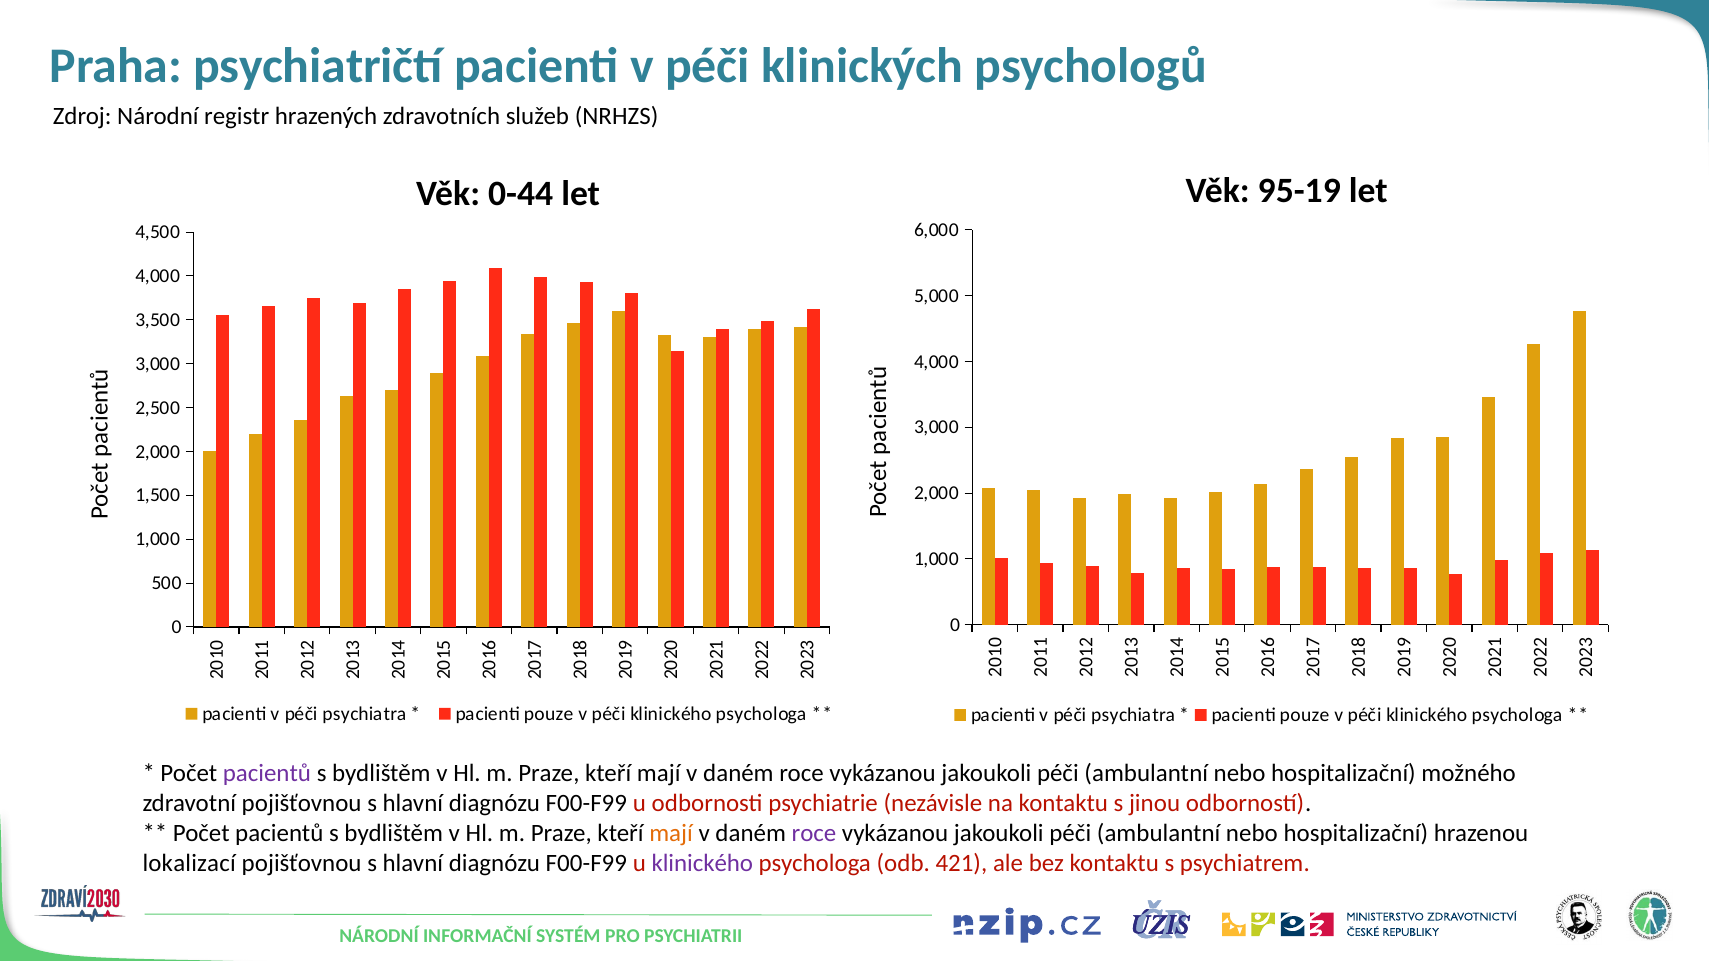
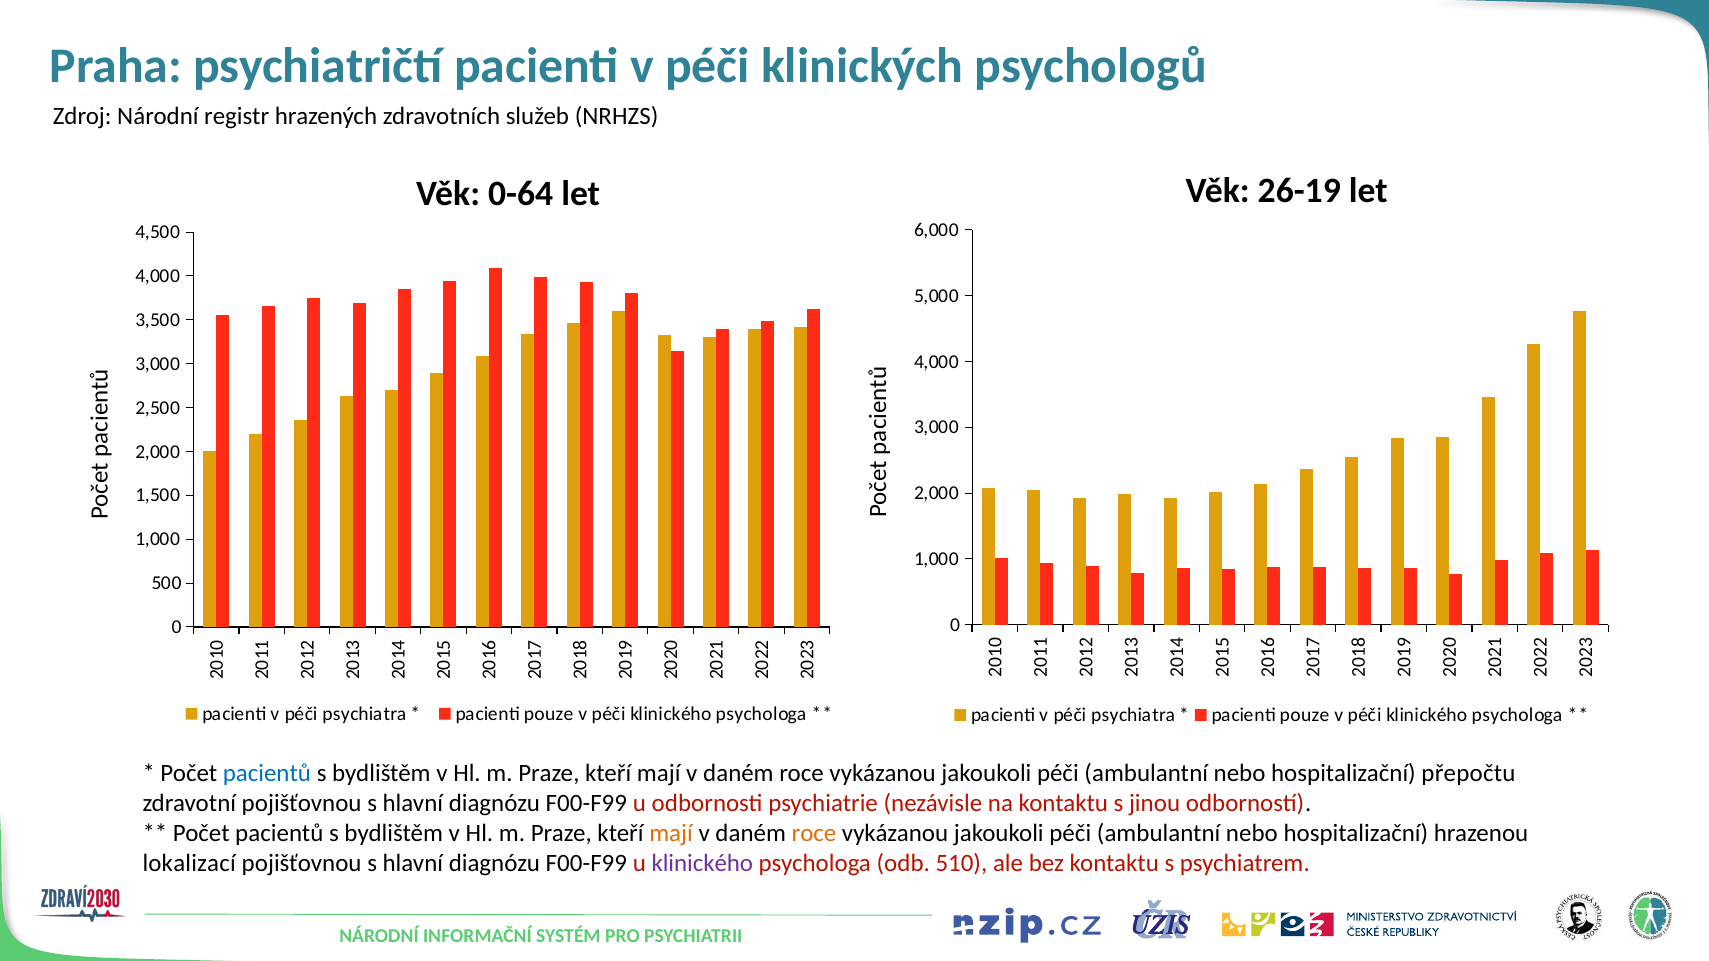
95-19: 95-19 -> 26-19
0-44: 0-44 -> 0-64
pacientů at (267, 774) colour: purple -> blue
možného: možného -> přepočtu
roce at (814, 834) colour: purple -> orange
421: 421 -> 510
